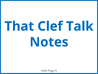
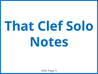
Talk: Talk -> Solo
